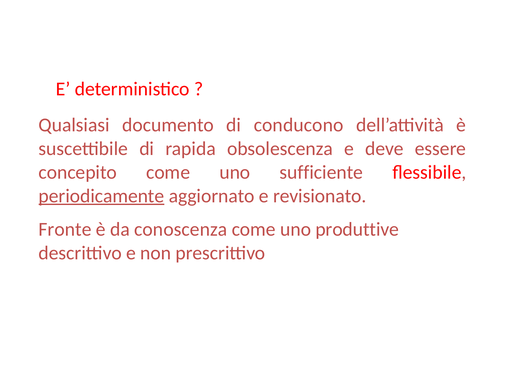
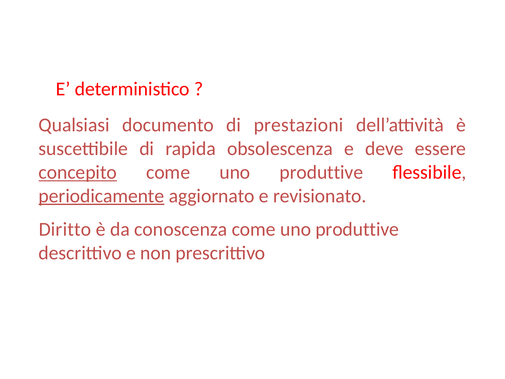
conducono: conducono -> prestazioni
concepito underline: none -> present
sufficiente at (321, 172): sufficiente -> produttive
Fronte: Fronte -> Diritto
